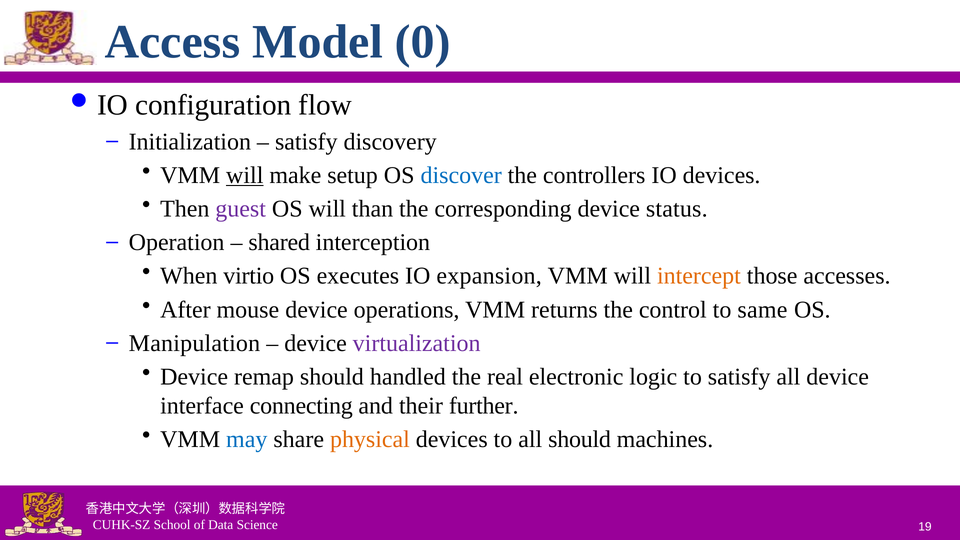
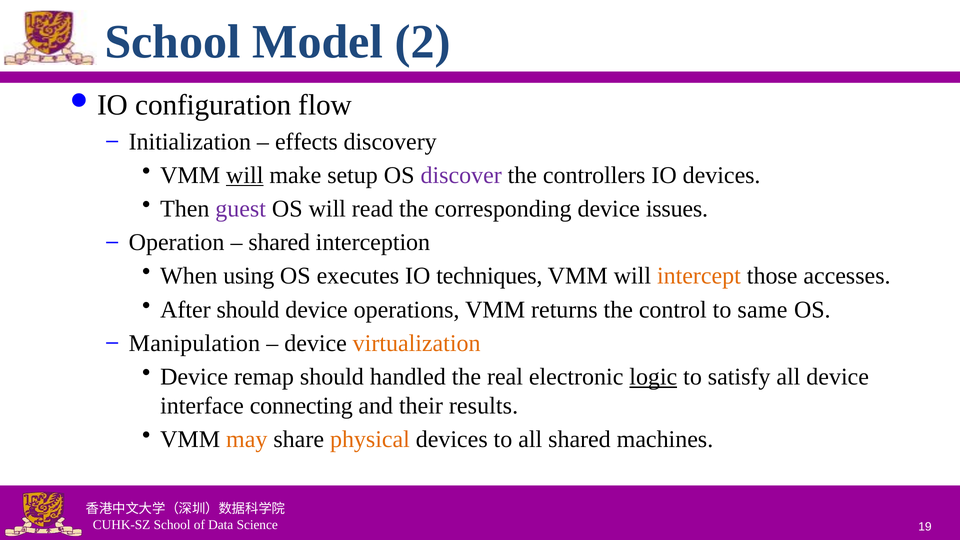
Access at (172, 42): Access -> School
0: 0 -> 2
satisfy at (306, 142): satisfy -> effects
discover colour: blue -> purple
than: than -> read
status: status -> issues
virtio: virtio -> using
expansion: expansion -> techniques
After mouse: mouse -> should
virtualization colour: purple -> orange
logic underline: none -> present
further: further -> results
may colour: blue -> orange
all should: should -> shared
